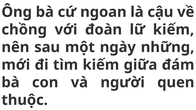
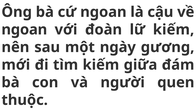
chồng at (24, 30): chồng -> ngoan
những: những -> gương
